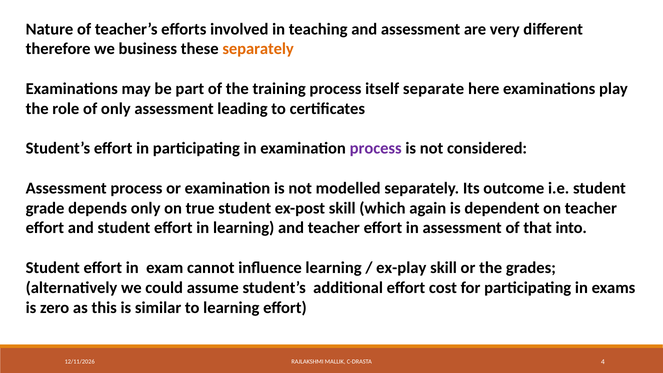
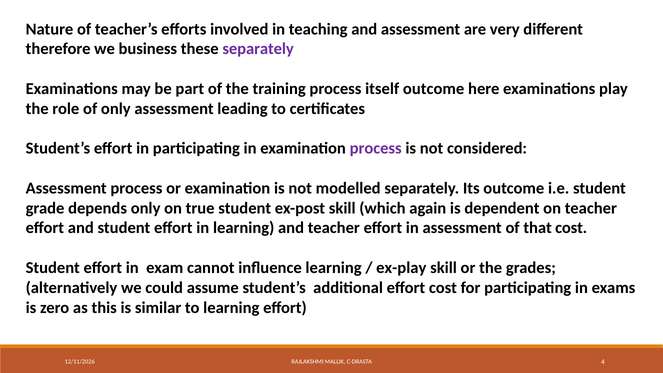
separately at (258, 49) colour: orange -> purple
itself separate: separate -> outcome
that into: into -> cost
